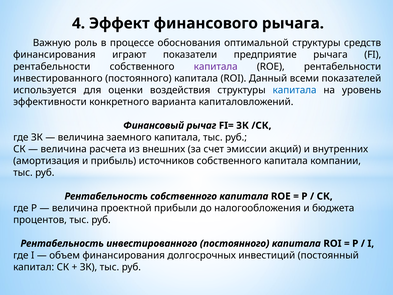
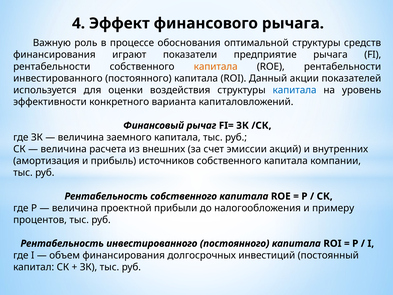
капитала at (216, 66) colour: purple -> orange
всеми: всеми -> акции
бюджета: бюджета -> примеру
